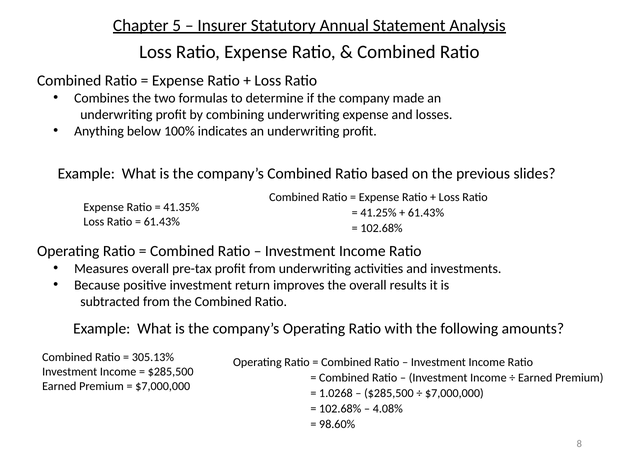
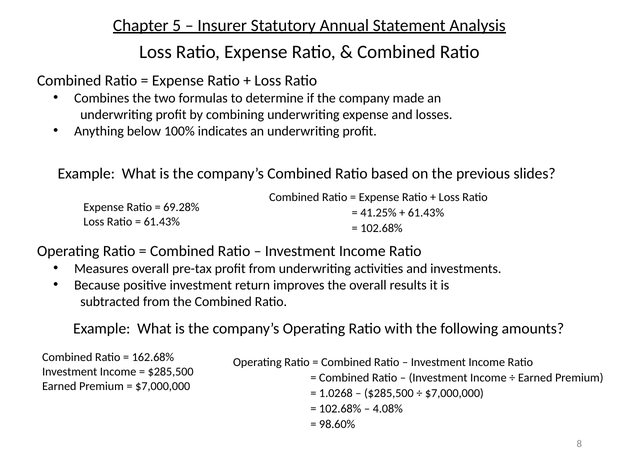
41.35%: 41.35% -> 69.28%
305.13%: 305.13% -> 162.68%
